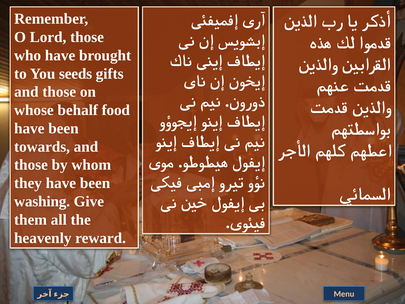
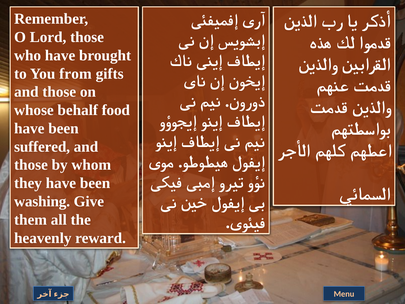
seeds: seeds -> from
towards: towards -> suffered
